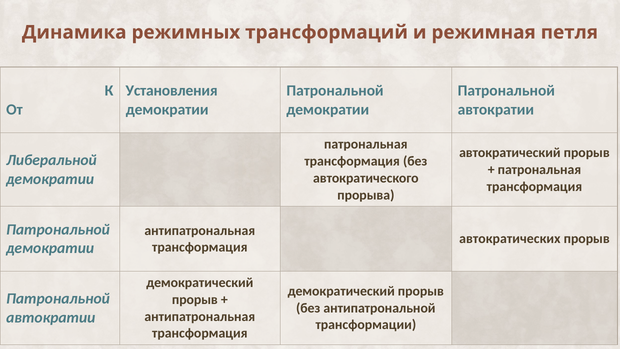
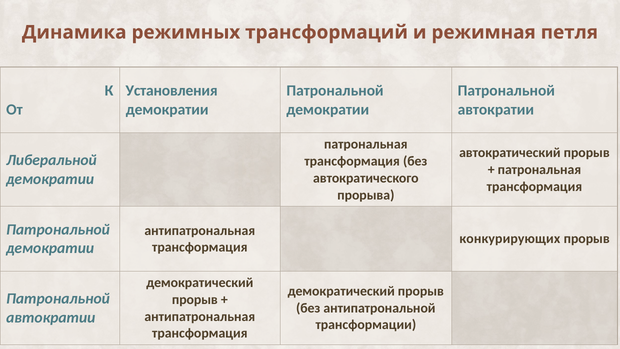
автократических: автократических -> конкурирующих
